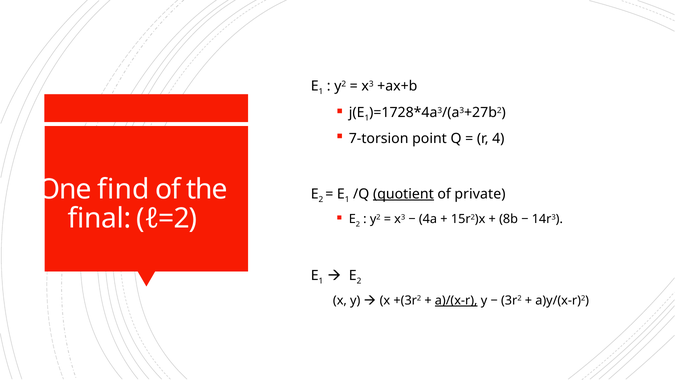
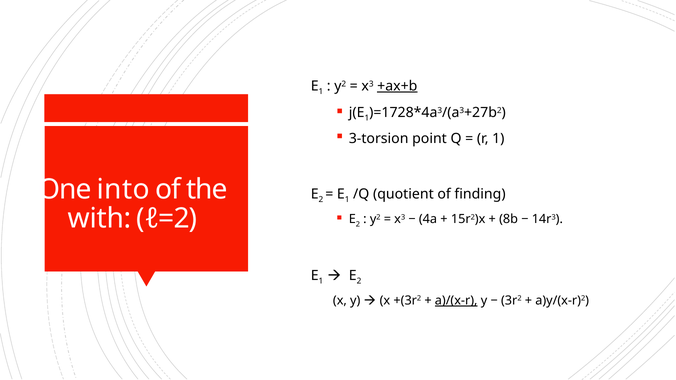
+ax+b underline: none -> present
7-torsion: 7-torsion -> 3-torsion
r 4: 4 -> 1
find: find -> into
quotient underline: present -> none
private: private -> finding
final: final -> with
